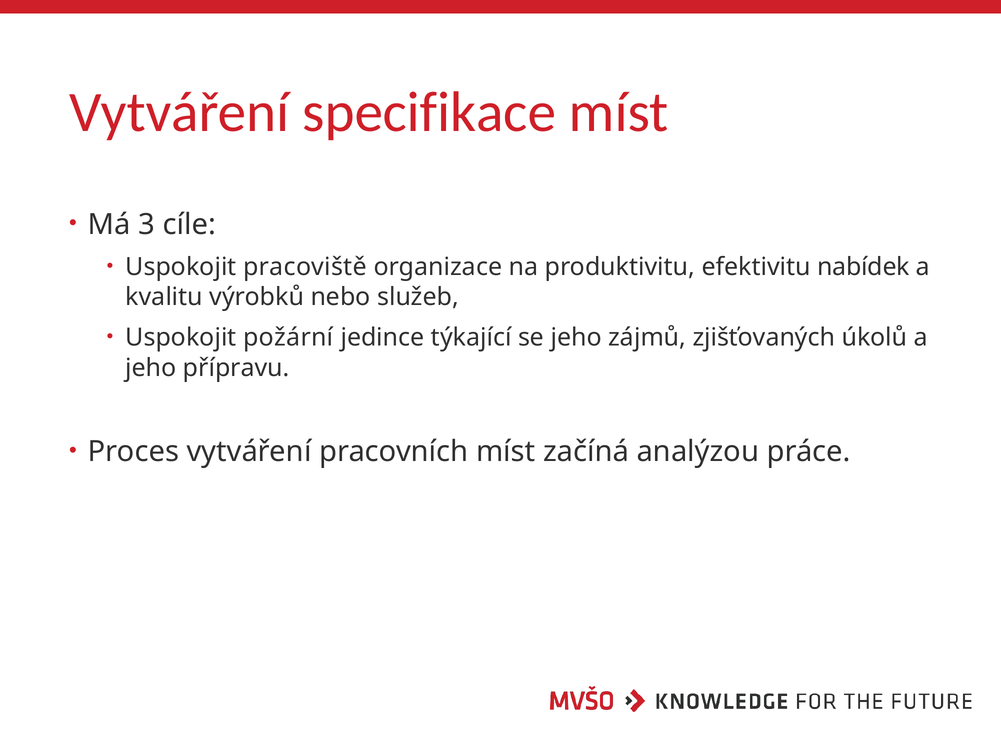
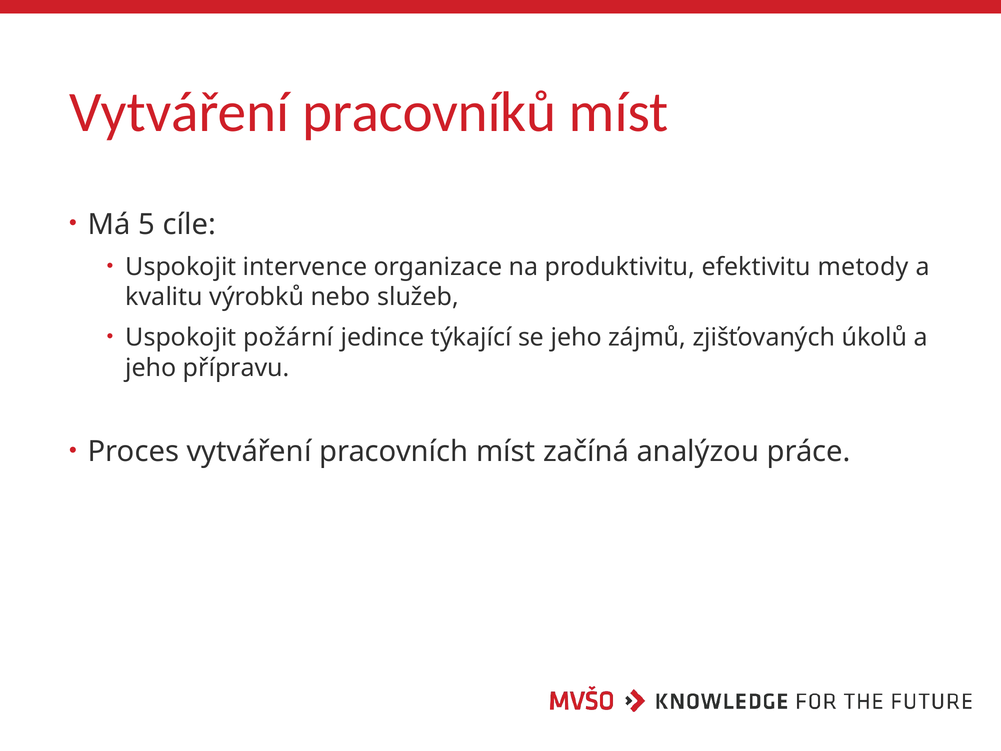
specifikace: specifikace -> pracovníků
3: 3 -> 5
pracoviště: pracoviště -> intervence
nabídek: nabídek -> metody
